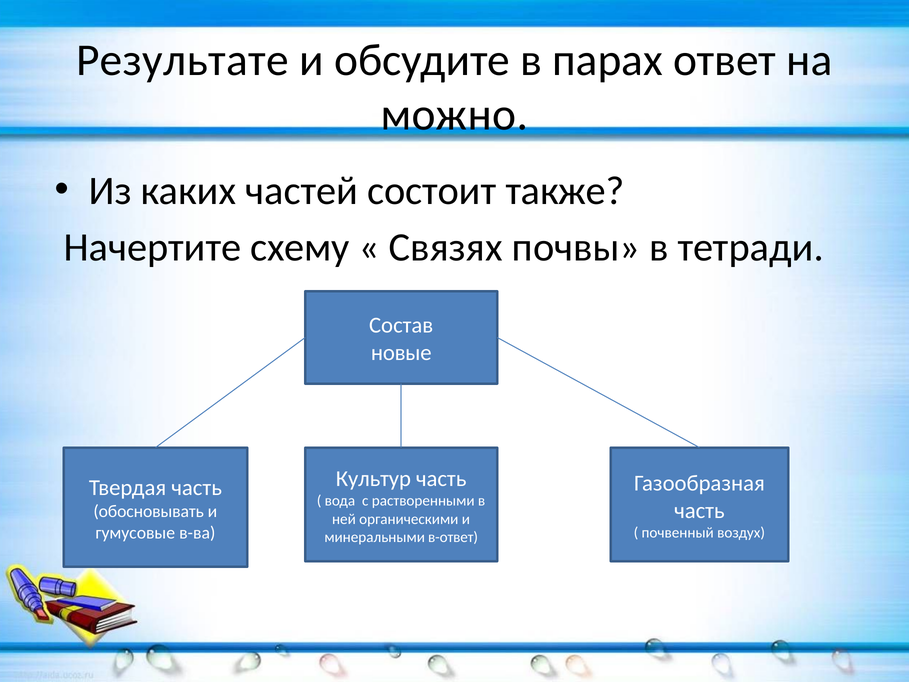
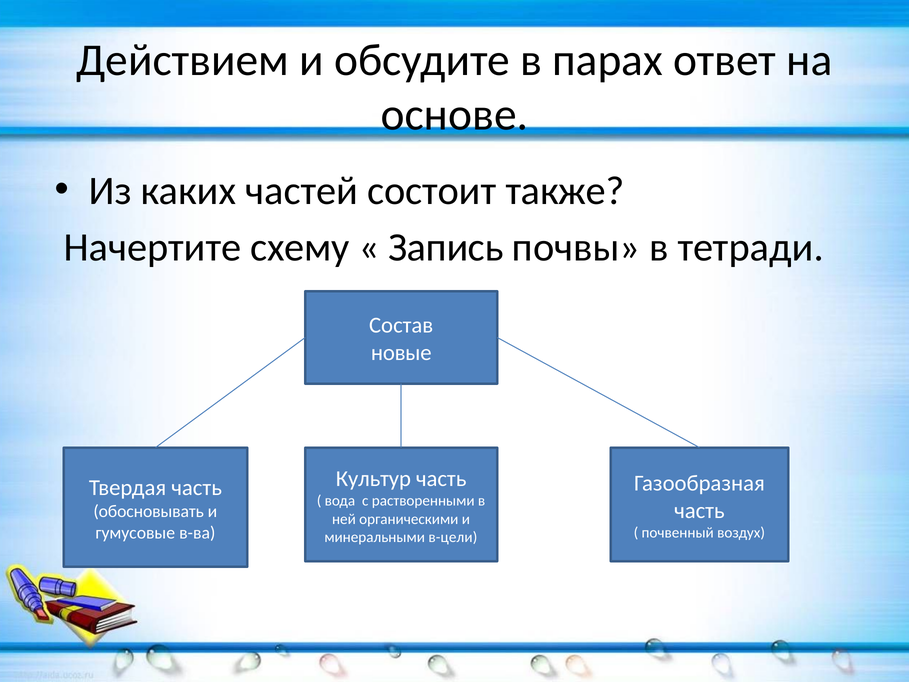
Результате: Результате -> Действием
можно: можно -> основе
Связях: Связях -> Запись
в-ответ: в-ответ -> в-цели
